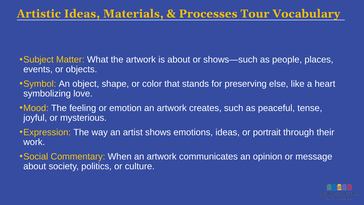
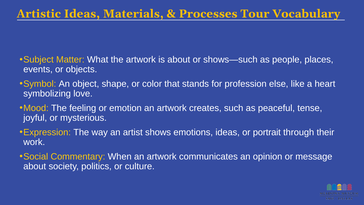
preserving: preserving -> profession
